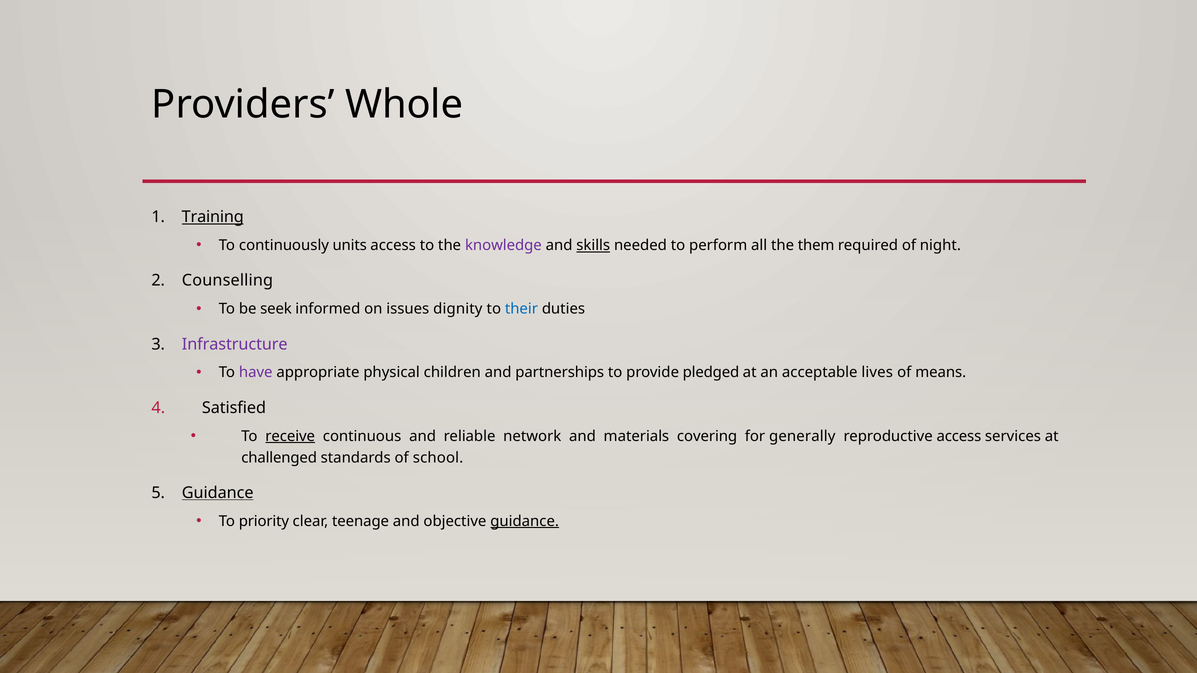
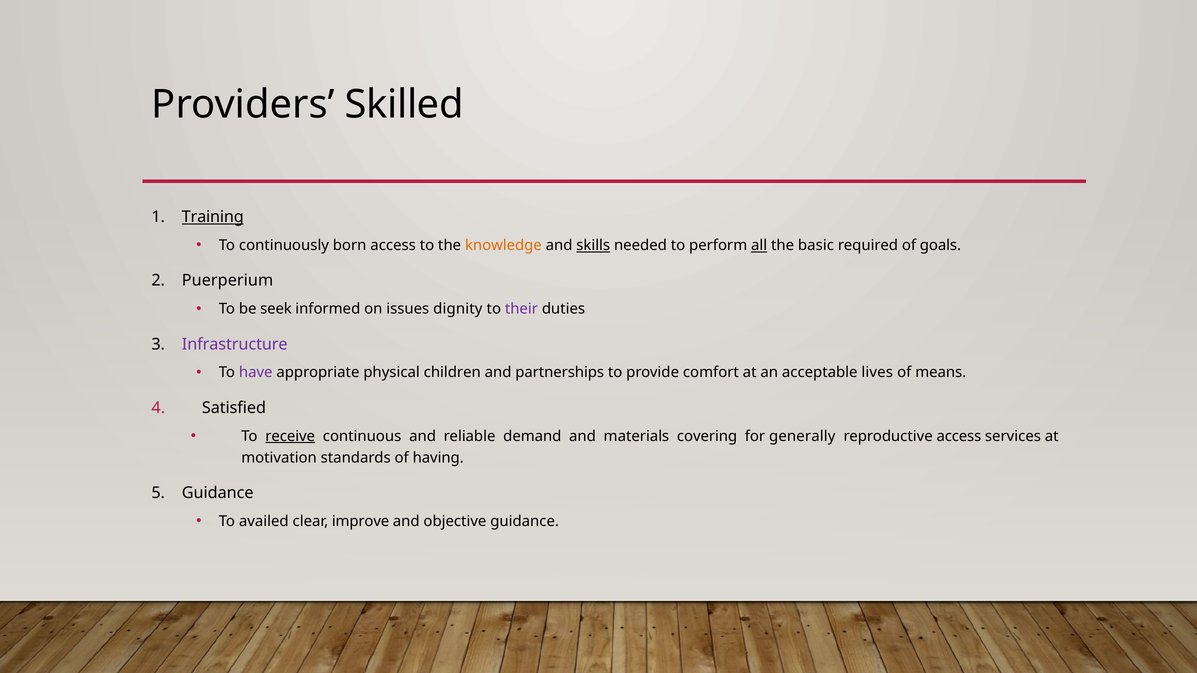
Whole: Whole -> Skilled
units: units -> born
knowledge colour: purple -> orange
all underline: none -> present
them: them -> basic
night: night -> goals
Counselling: Counselling -> Puerperium
their colour: blue -> purple
pledged: pledged -> comfort
network: network -> demand
challenged: challenged -> motivation
school: school -> having
Guidance at (218, 493) underline: present -> none
priority: priority -> availed
teenage: teenage -> improve
guidance at (525, 521) underline: present -> none
